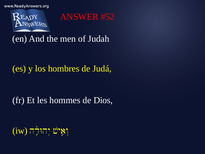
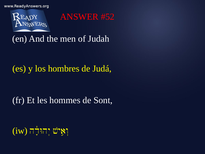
Dios: Dios -> Sont
